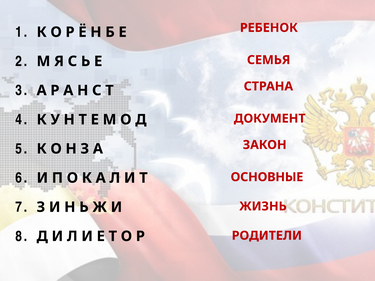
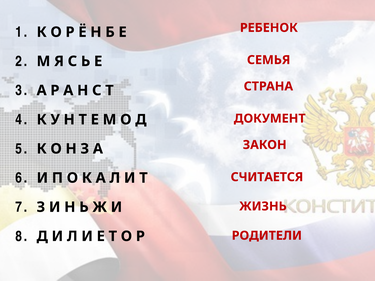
ОСНОВНЫЕ: ОСНОВНЫЕ -> СЧИТАЕТСЯ
